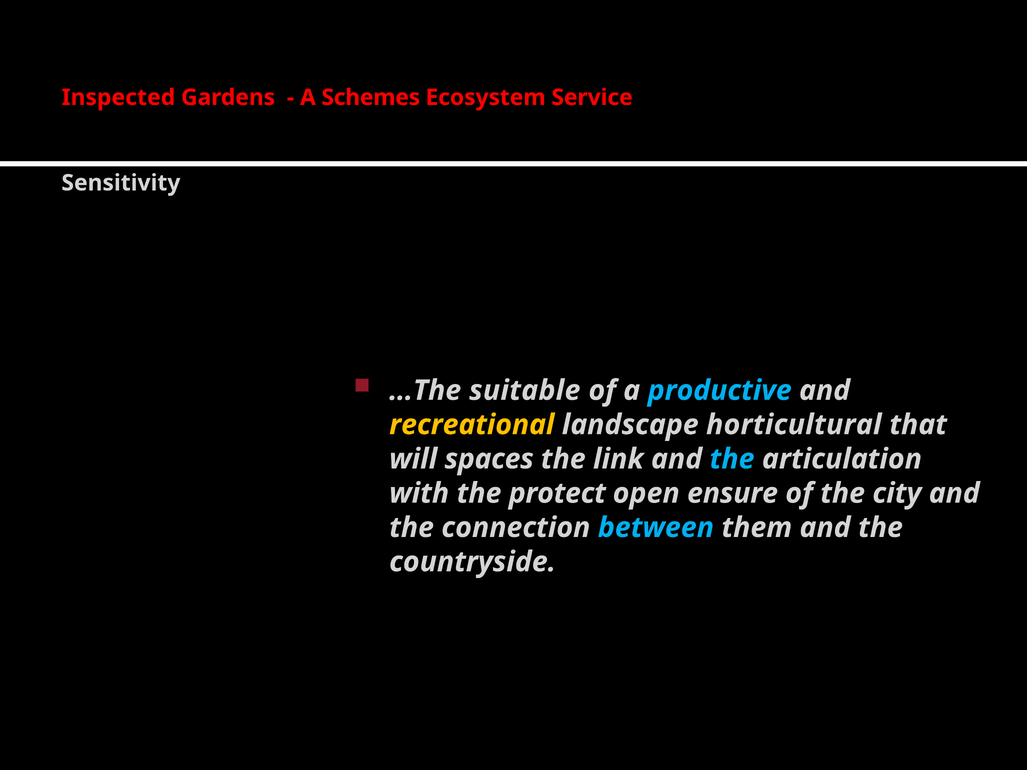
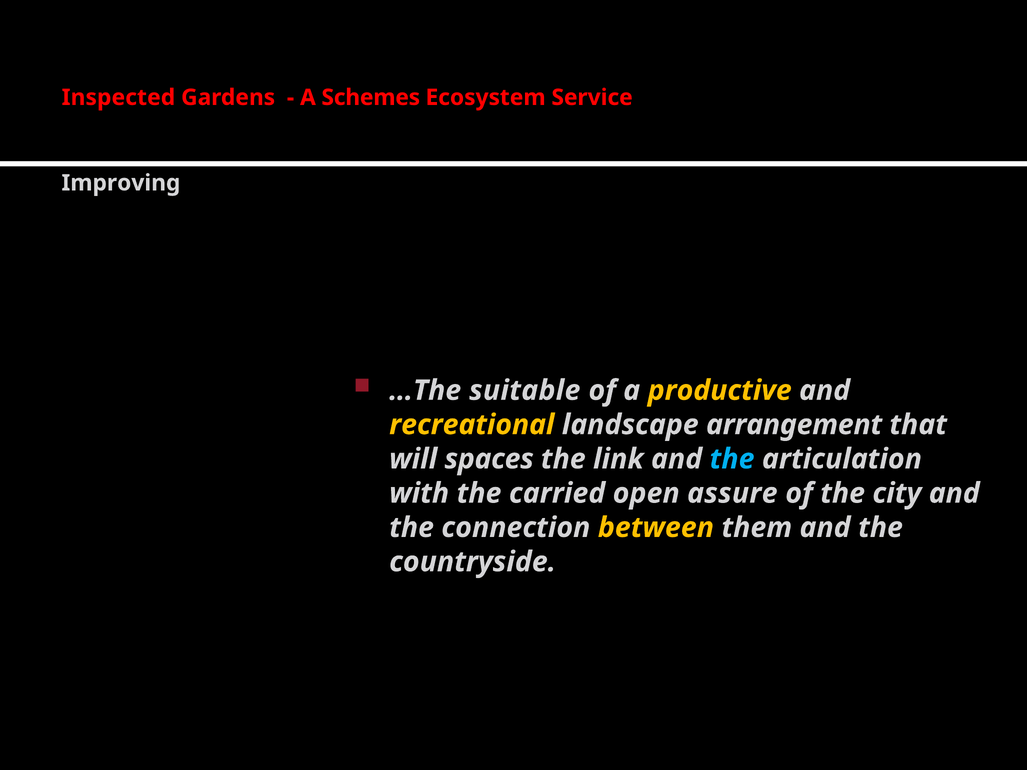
Sensitivity: Sensitivity -> Improving
productive colour: light blue -> yellow
horticultural: horticultural -> arrangement
protect: protect -> carried
ensure: ensure -> assure
between colour: light blue -> yellow
